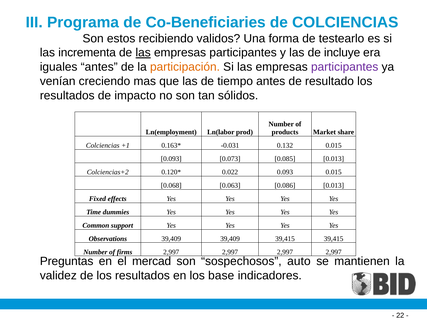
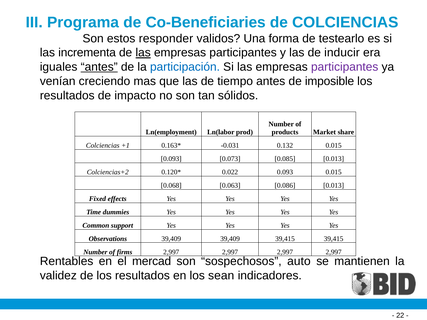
recibiendo: recibiendo -> responder
incluye: incluye -> inducir
antes at (99, 67) underline: none -> present
participación colour: orange -> blue
resultado: resultado -> imposible
Preguntas: Preguntas -> Rentables
base: base -> sean
